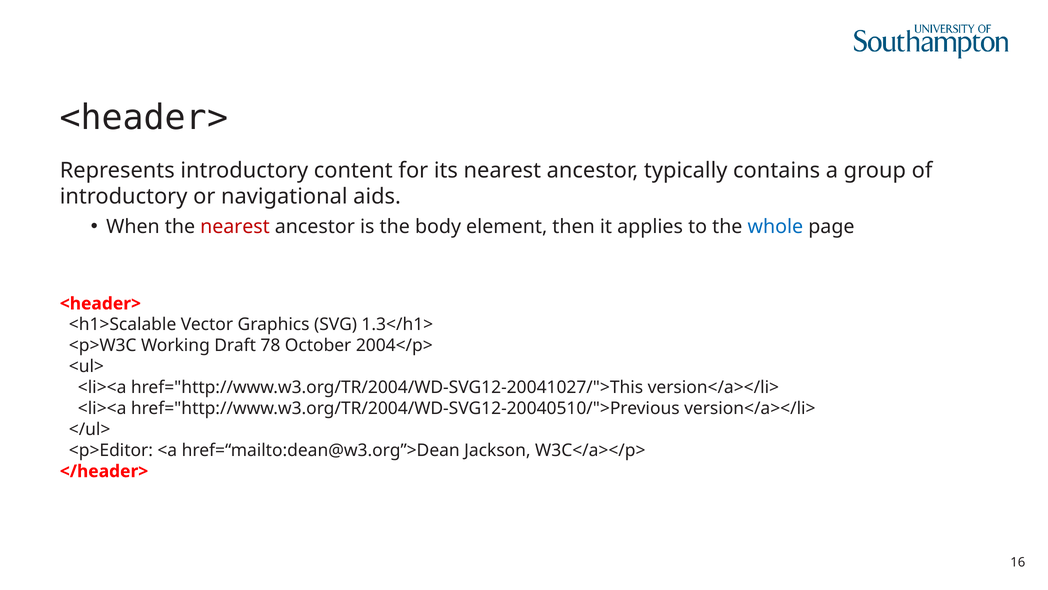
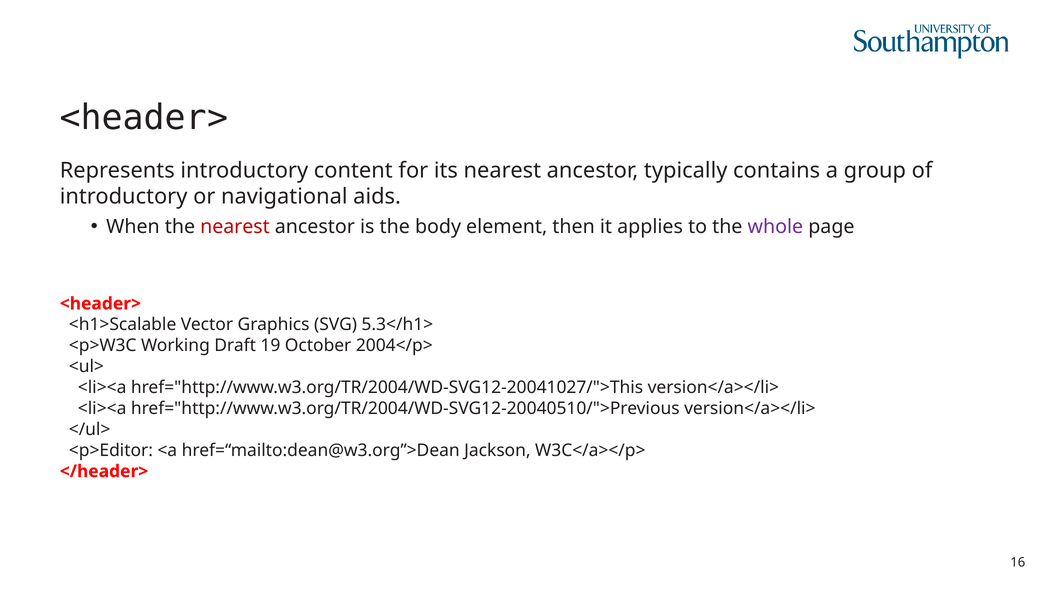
whole colour: blue -> purple
1.3</h1>: 1.3</h1> -> 5.3</h1>
78: 78 -> 19
